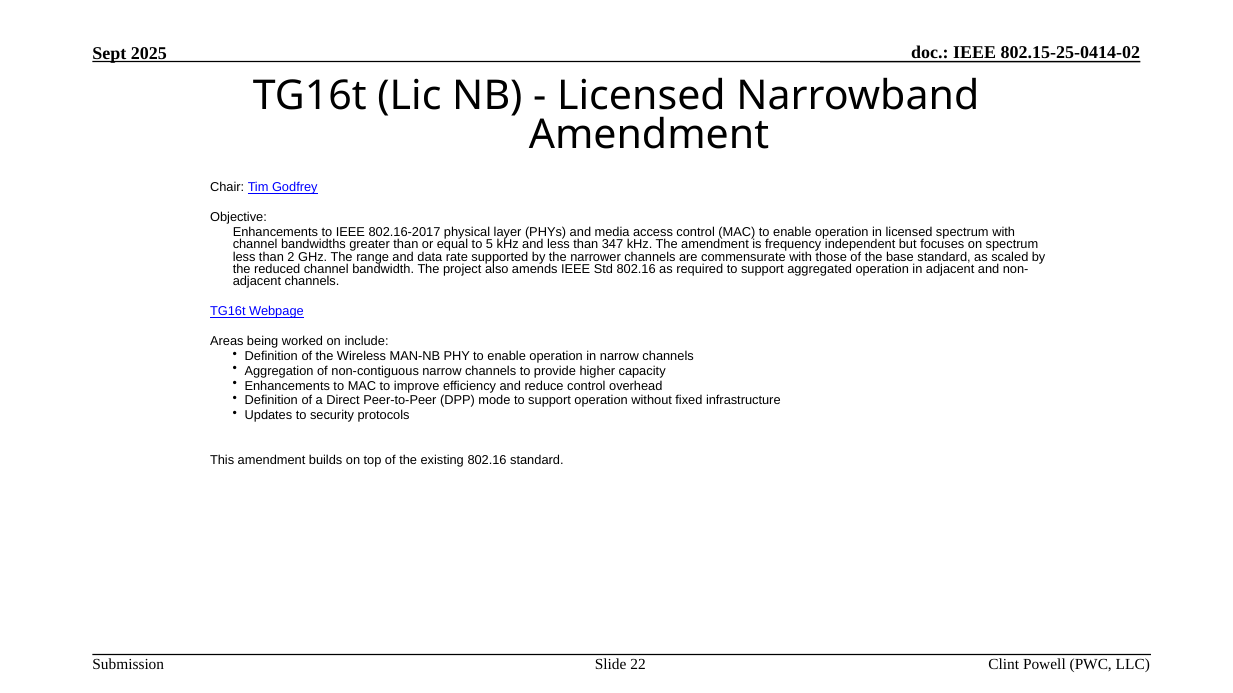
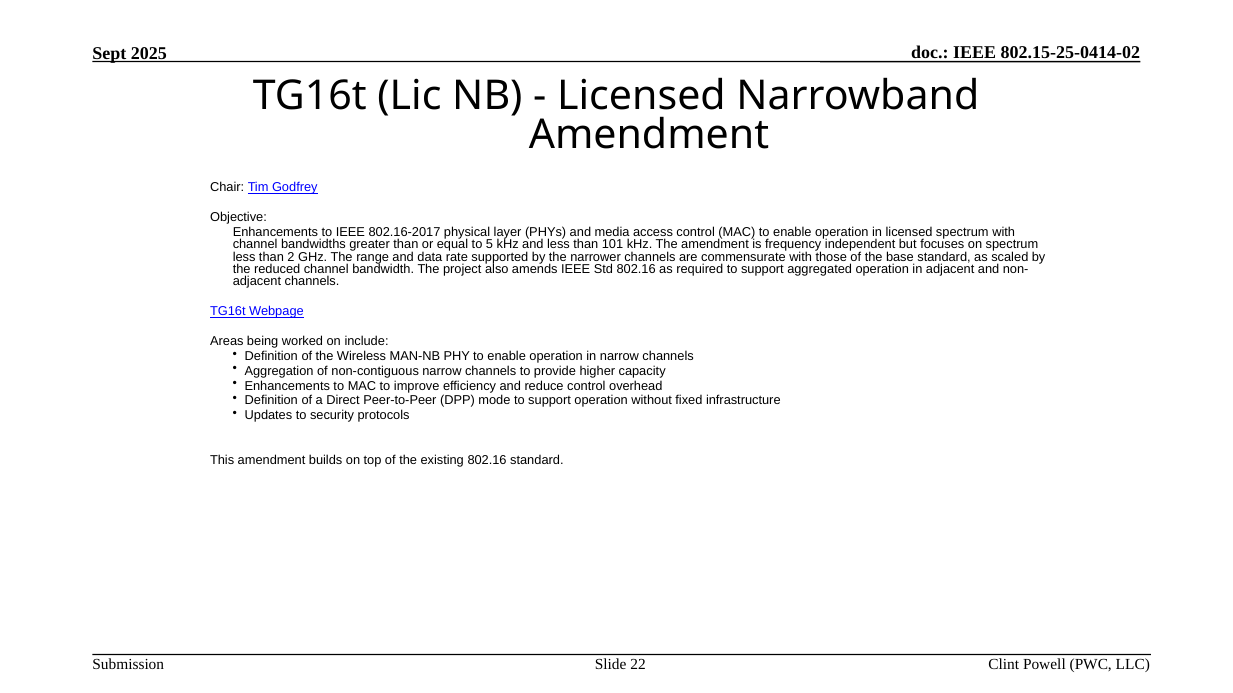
347: 347 -> 101
